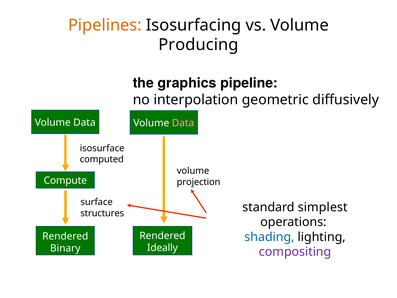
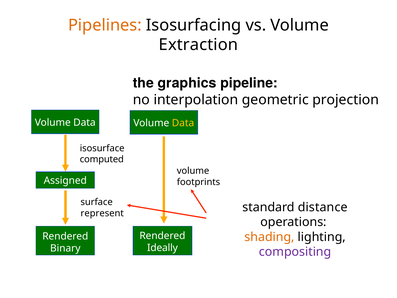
Producing: Producing -> Extraction
diffusively: diffusively -> projection
Data at (183, 123) colour: pink -> yellow
Compute: Compute -> Assigned
projection: projection -> footprints
simplest: simplest -> distance
structures: structures -> represent
shading colour: blue -> orange
